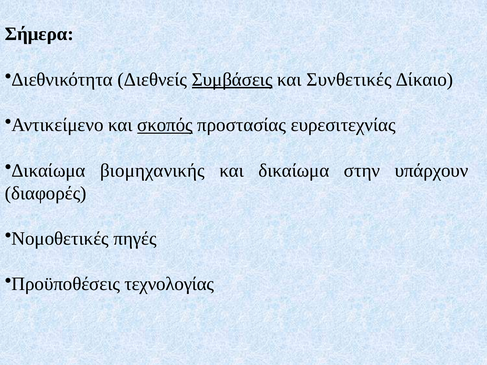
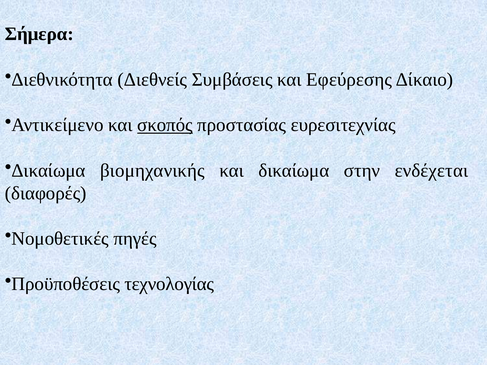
Συμβάσεις underline: present -> none
Συνθετικές: Συνθετικές -> Εφεύρεσης
υπάρχουν: υπάρχουν -> ενδέχεται
